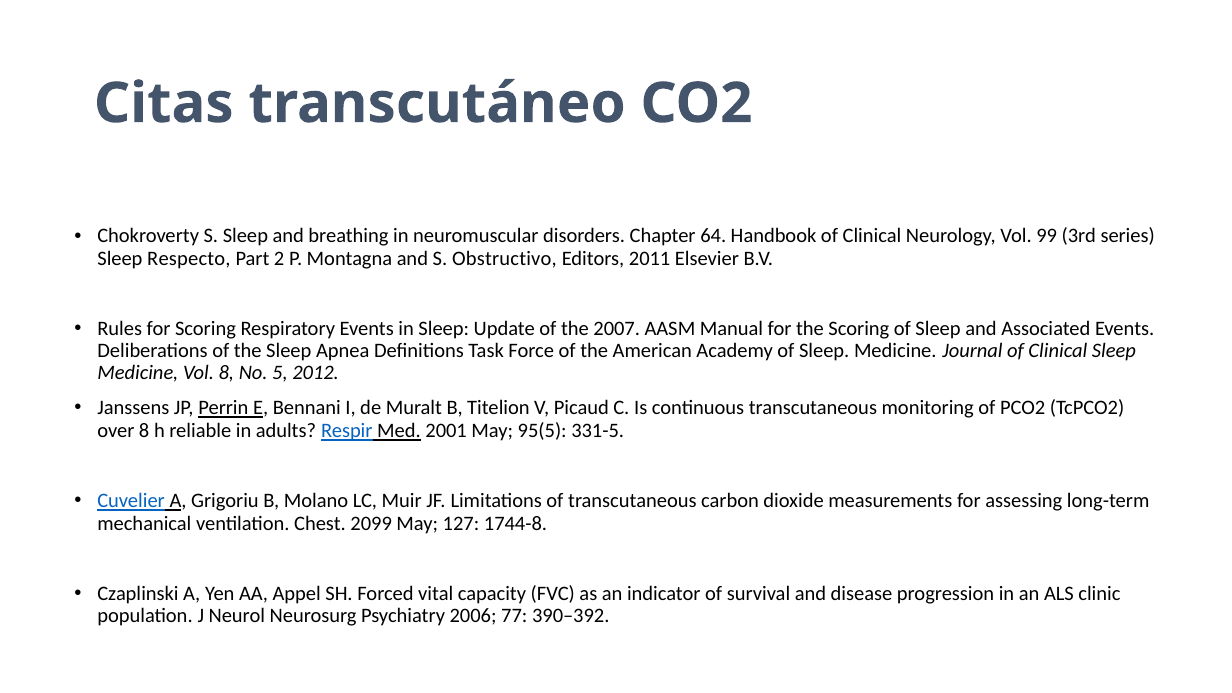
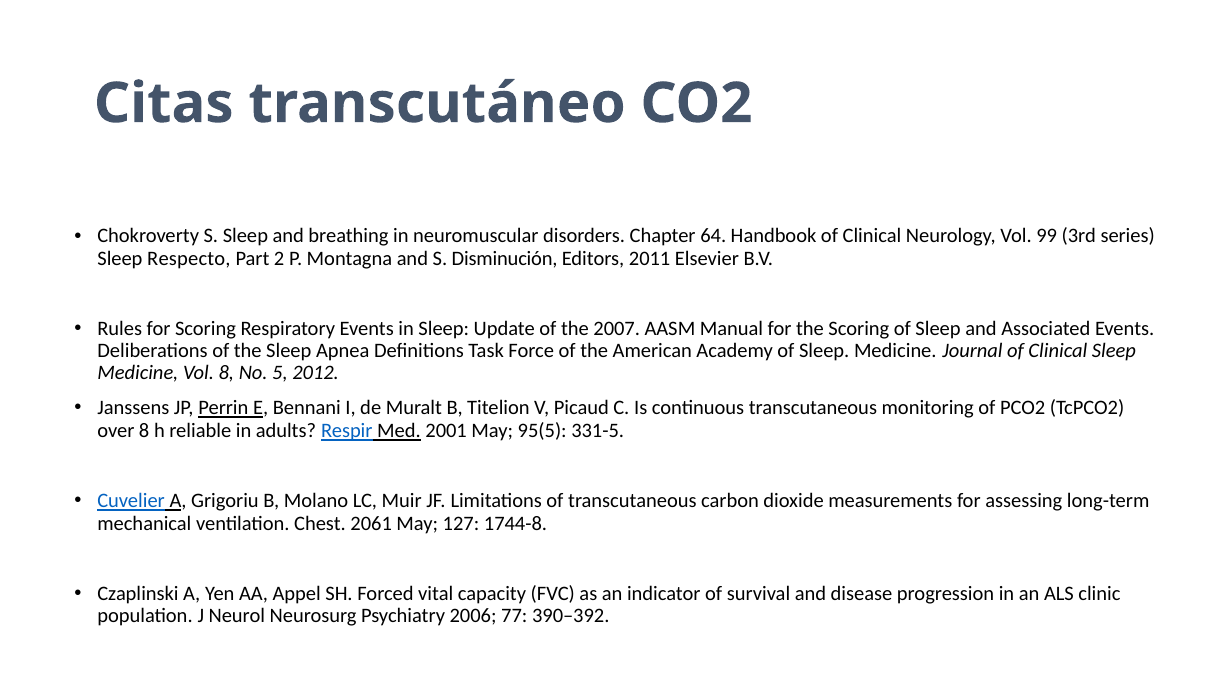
Obstructivo: Obstructivo -> Disminución
2099: 2099 -> 2061
